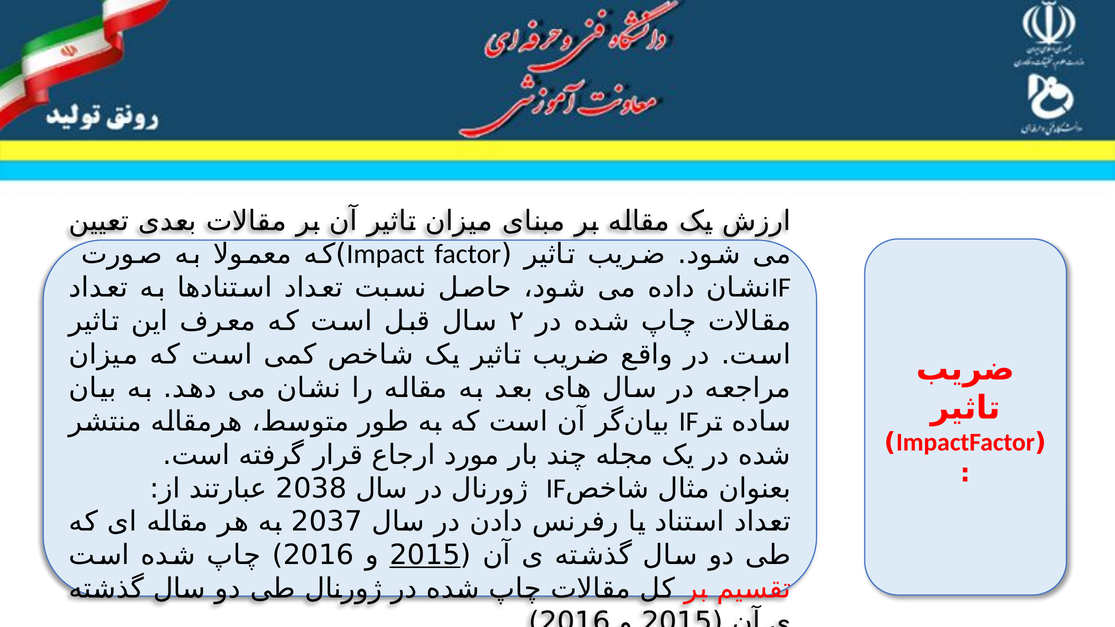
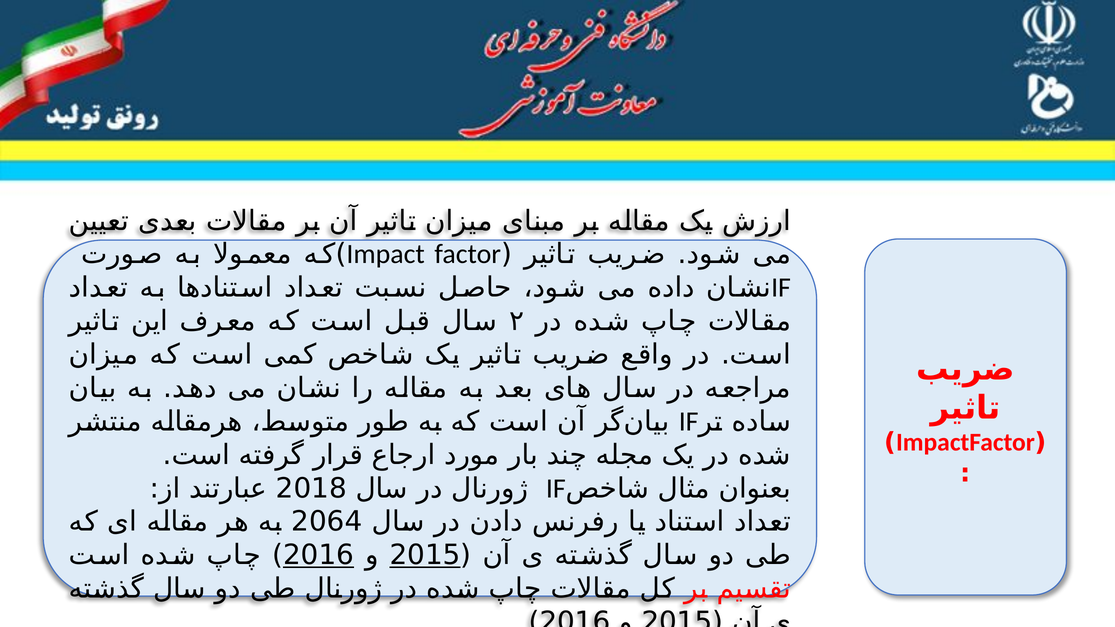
2038: 2038 -> 2018
2037: 2037 -> 2064
2016 at (319, 555) underline: none -> present
